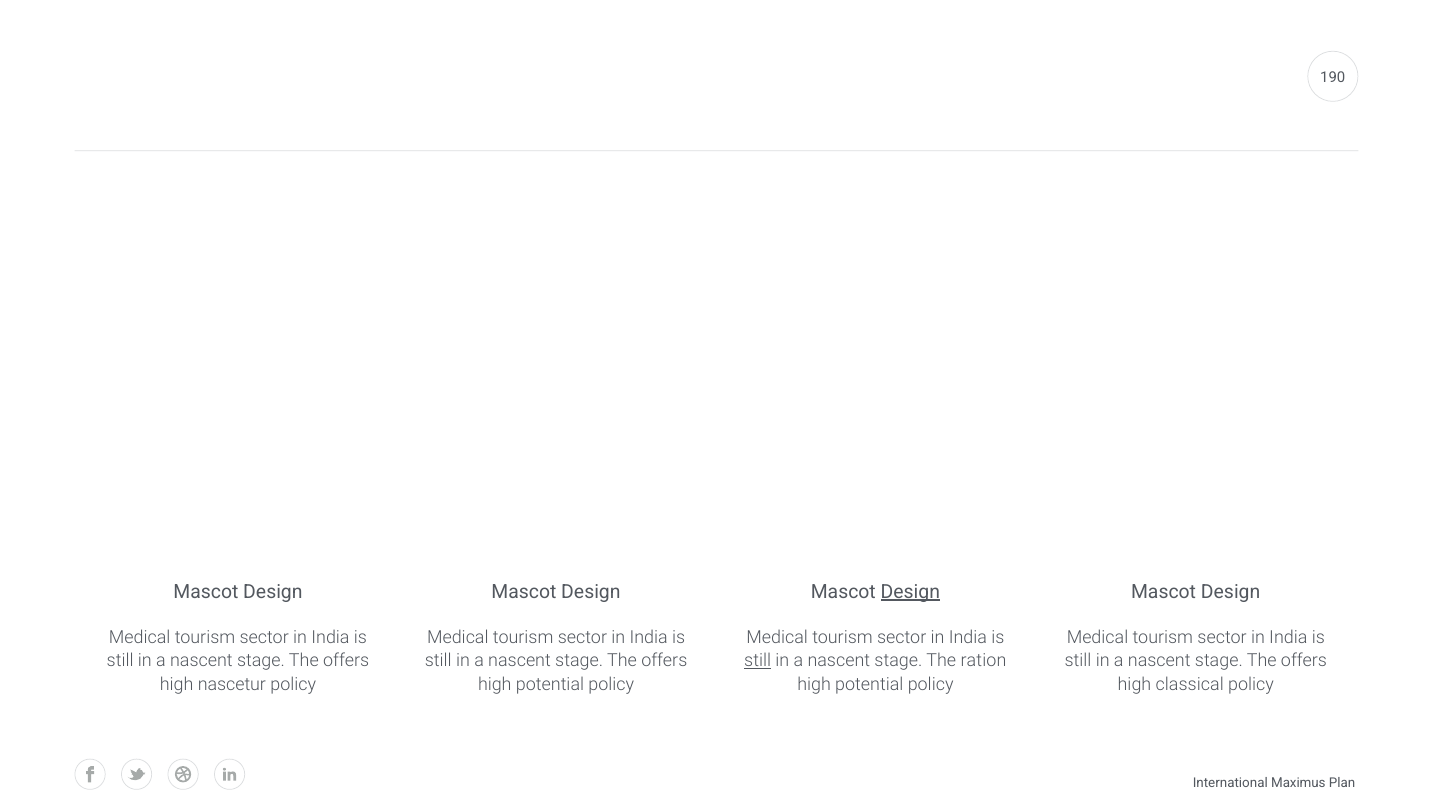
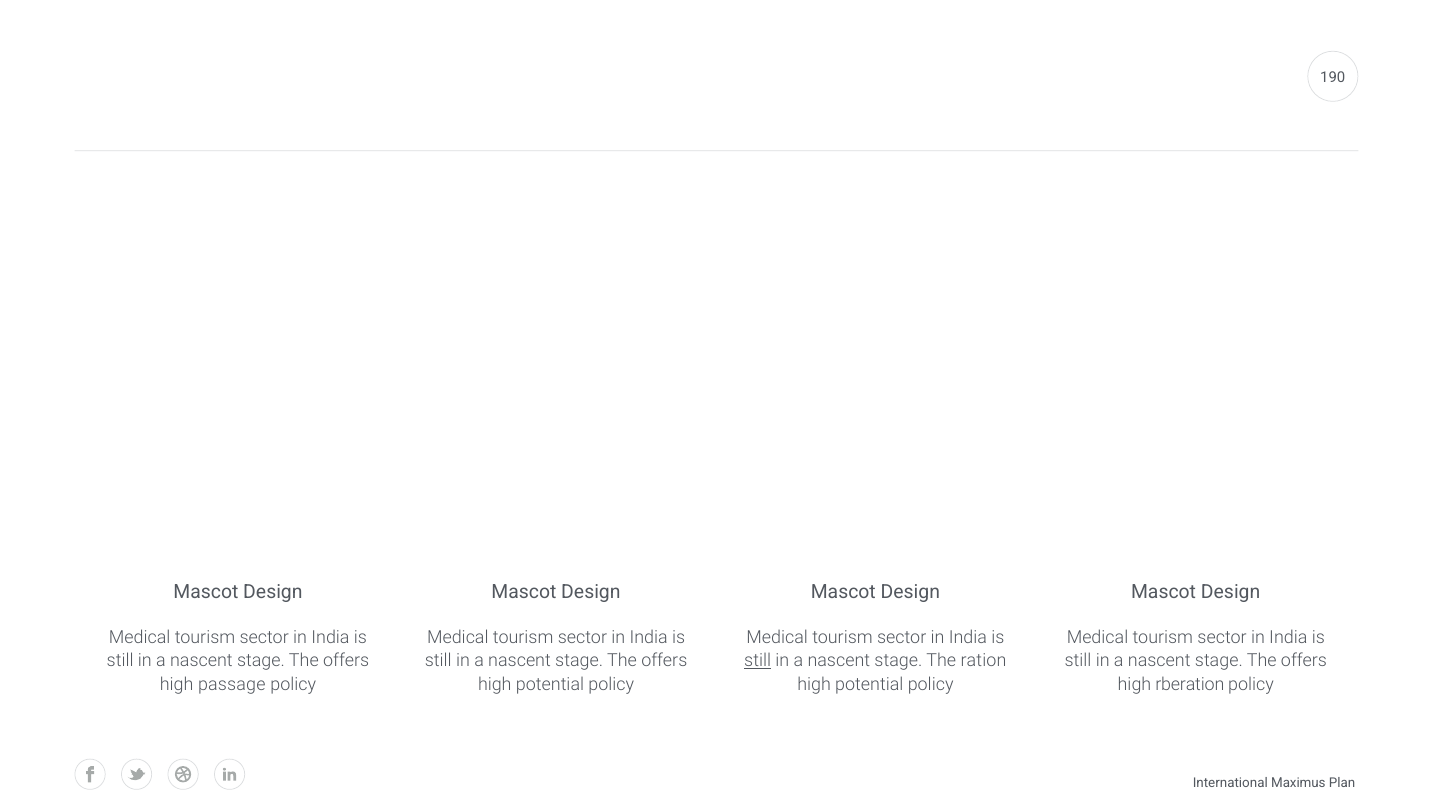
Design at (910, 592) underline: present -> none
nascetur: nascetur -> passage
classical: classical -> rberation
